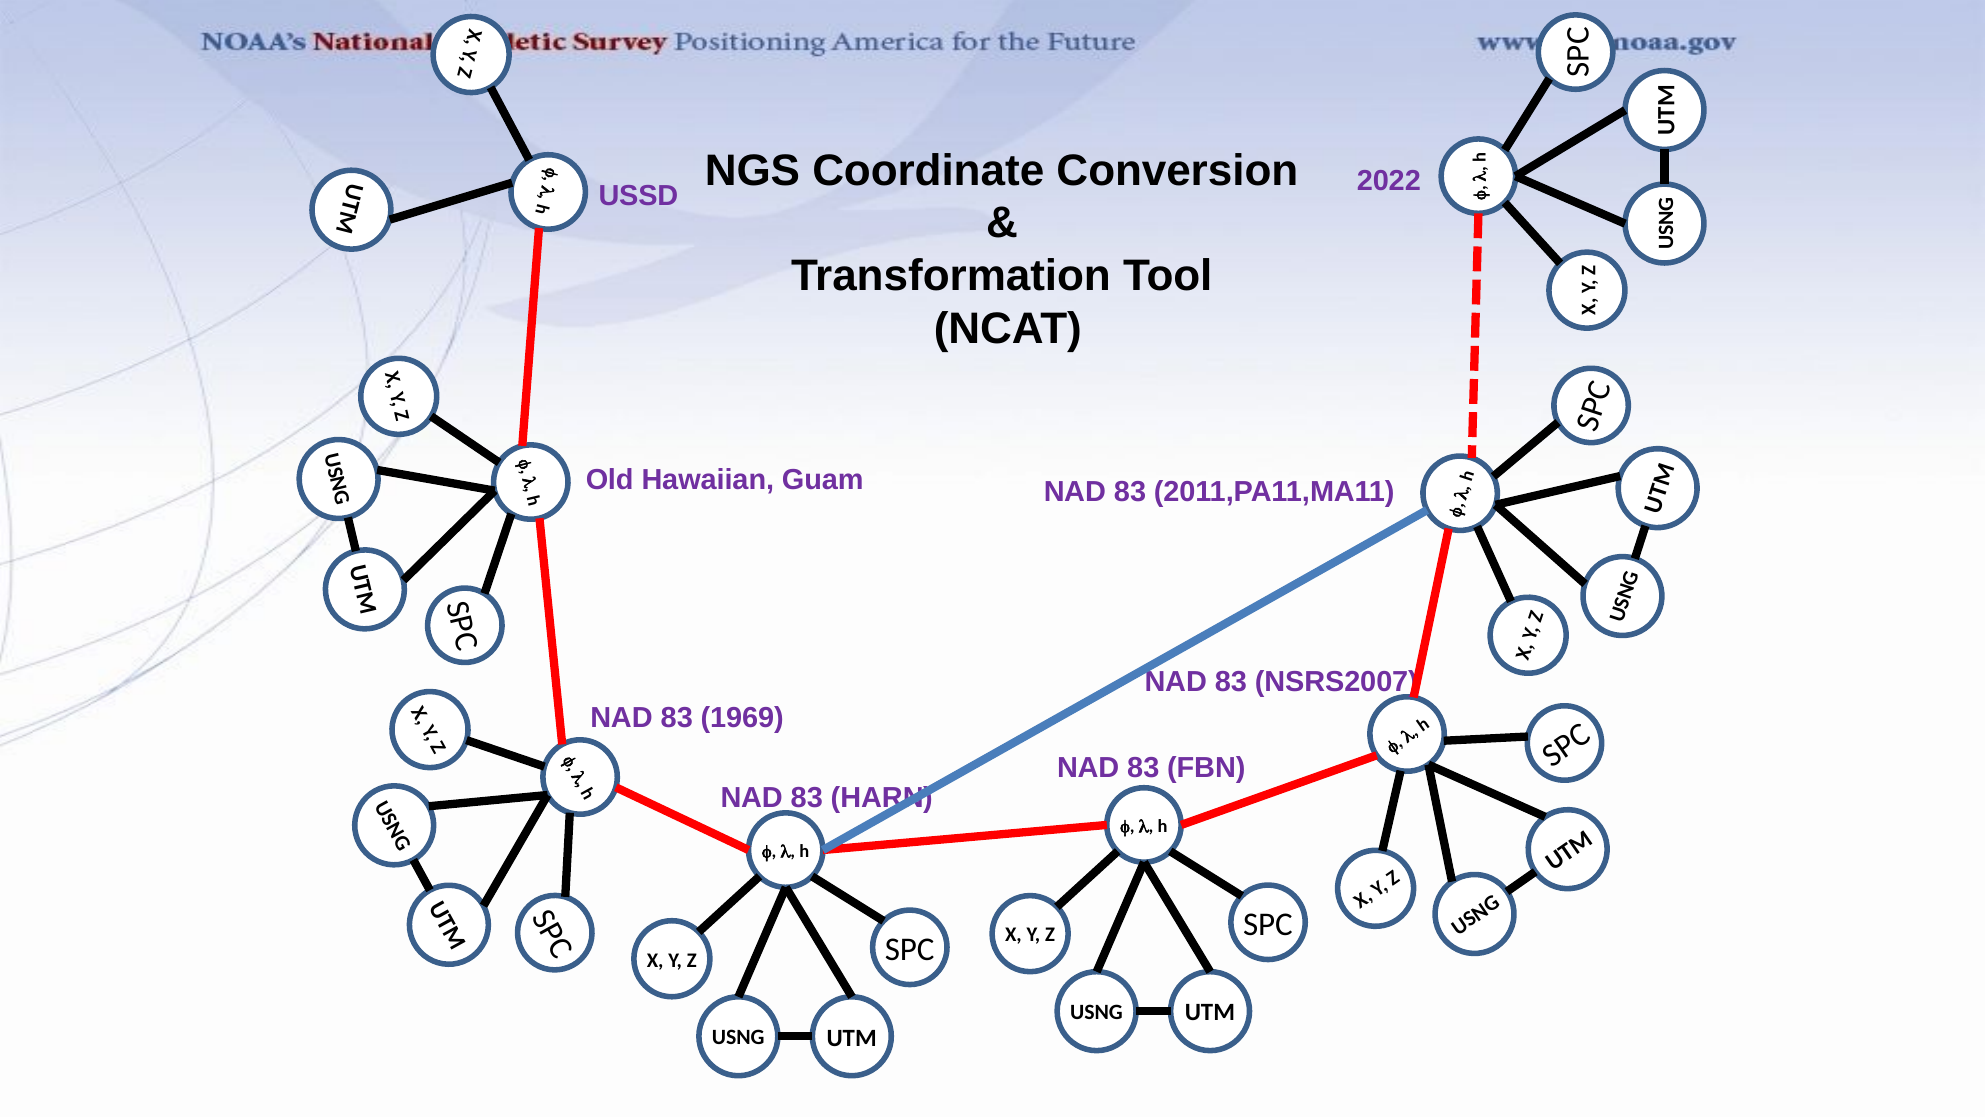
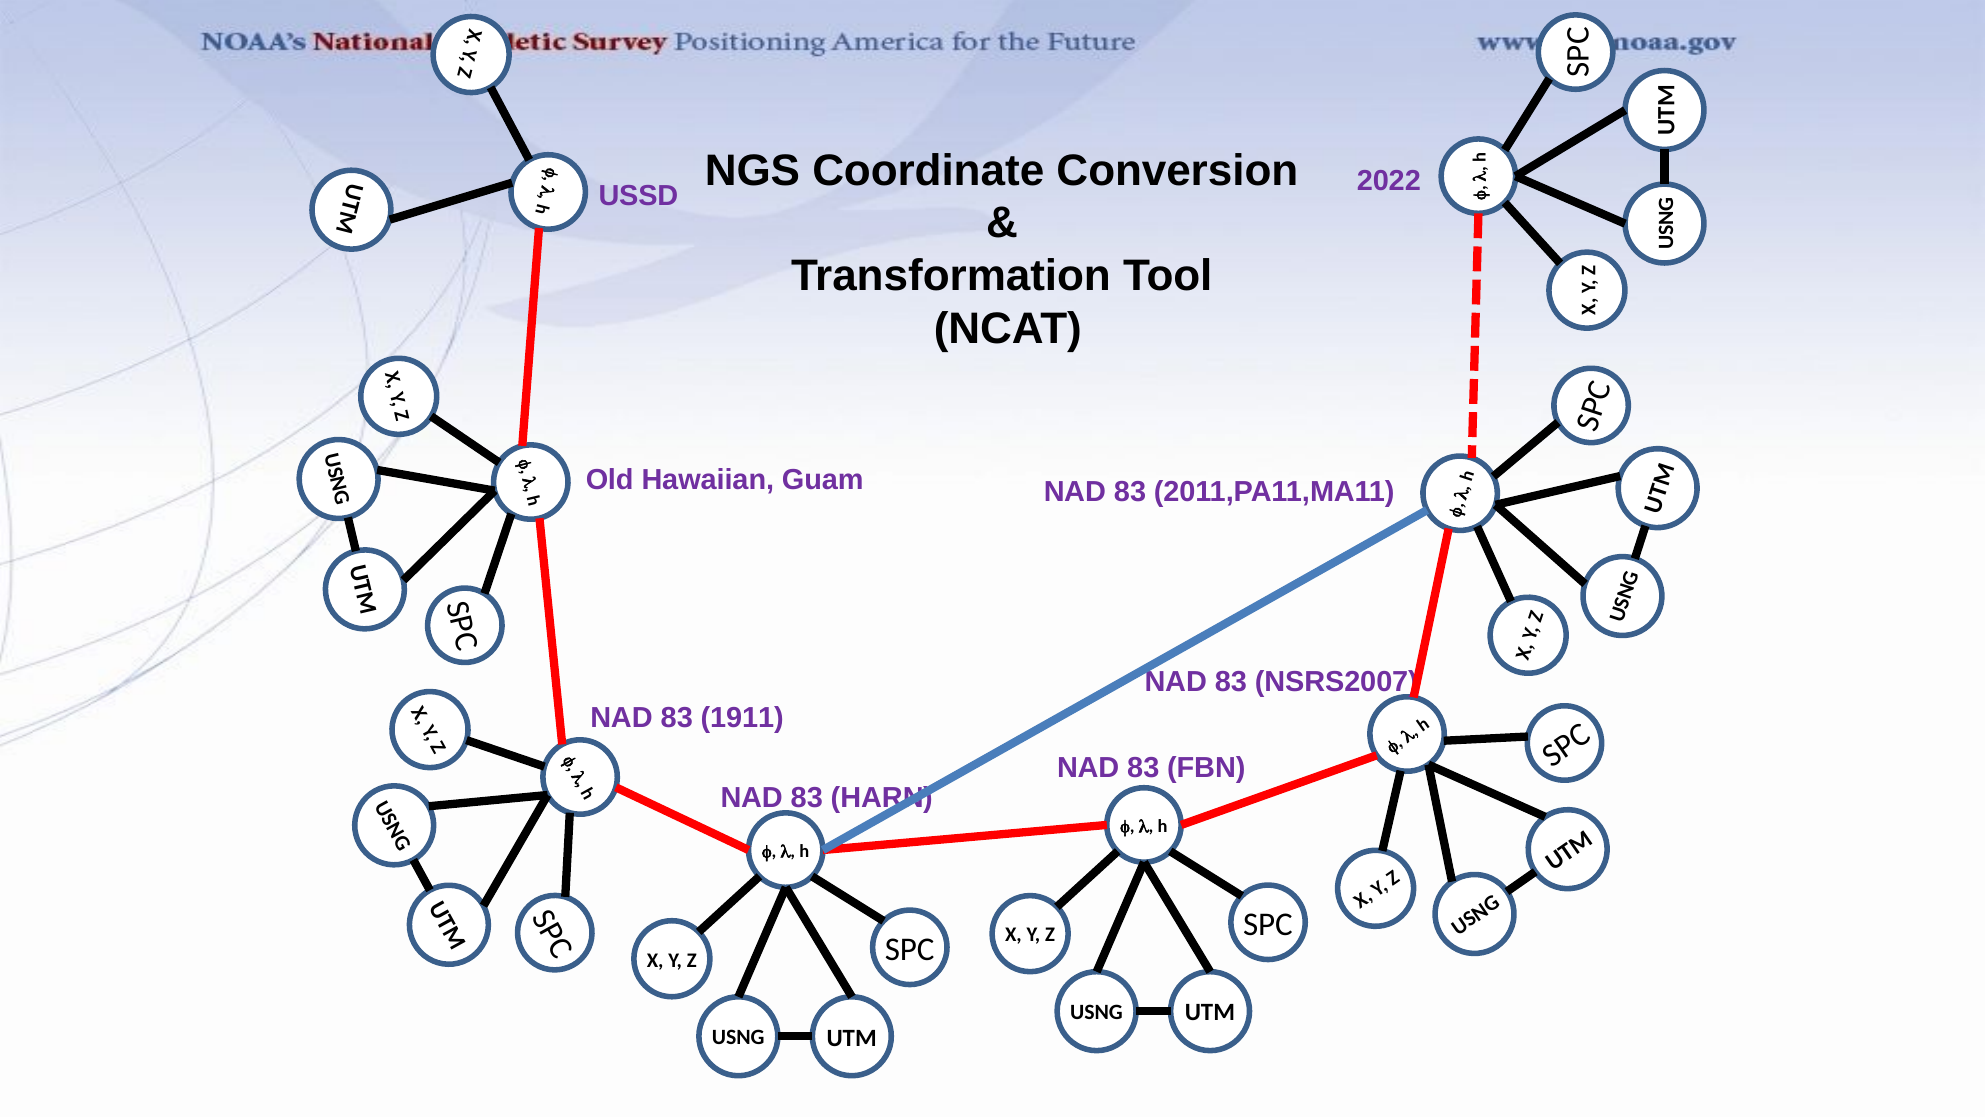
1969: 1969 -> 1911
